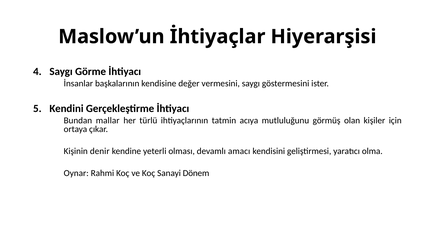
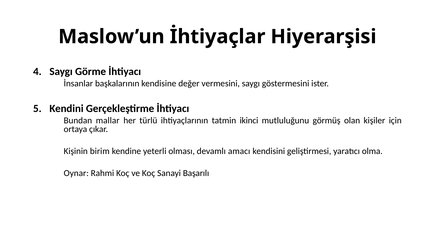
acıya: acıya -> ikinci
denir: denir -> birim
Dönem: Dönem -> Başarılı
